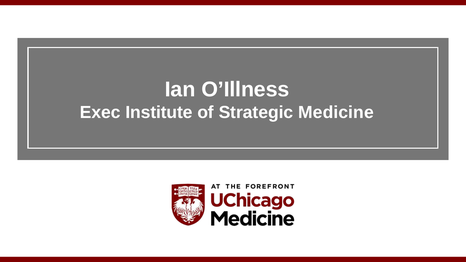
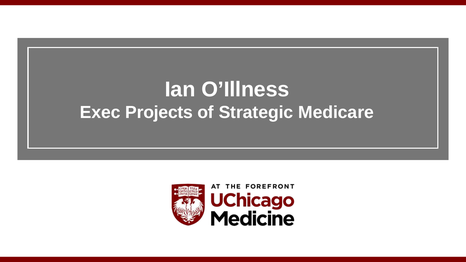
Institute: Institute -> Projects
Medicine: Medicine -> Medicare
